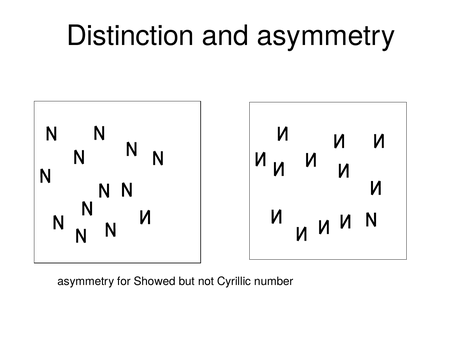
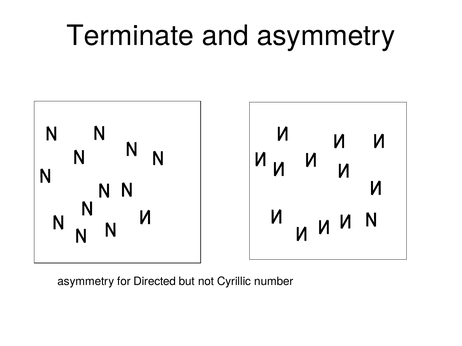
Distinction: Distinction -> Terminate
Showed: Showed -> Directed
